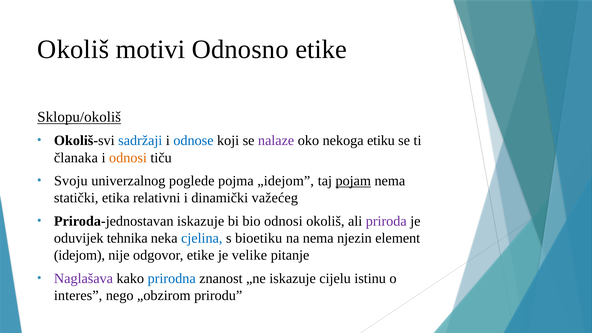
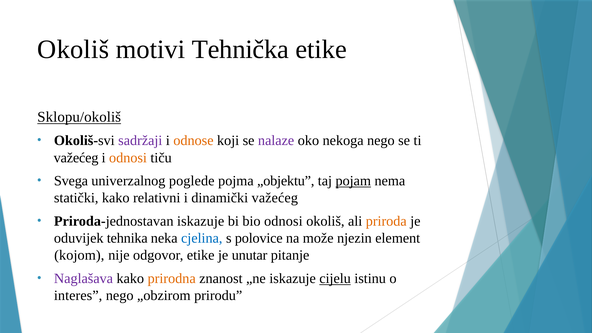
Odnosno: Odnosno -> Tehnička
sadržaji colour: blue -> purple
odnose colour: blue -> orange
nekoga etiku: etiku -> nego
članaka at (76, 158): članaka -> važećeg
Svoju: Svoju -> Svega
„idejom: „idejom -> „objektu
statički etika: etika -> kako
priroda colour: purple -> orange
bioetiku: bioetiku -> polovice
na nema: nema -> može
idejom: idejom -> kojom
velike: velike -> unutar
prirodna colour: blue -> orange
cijelu underline: none -> present
